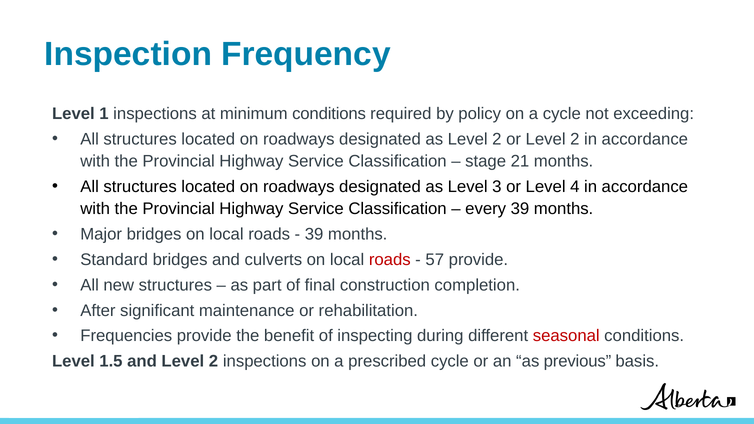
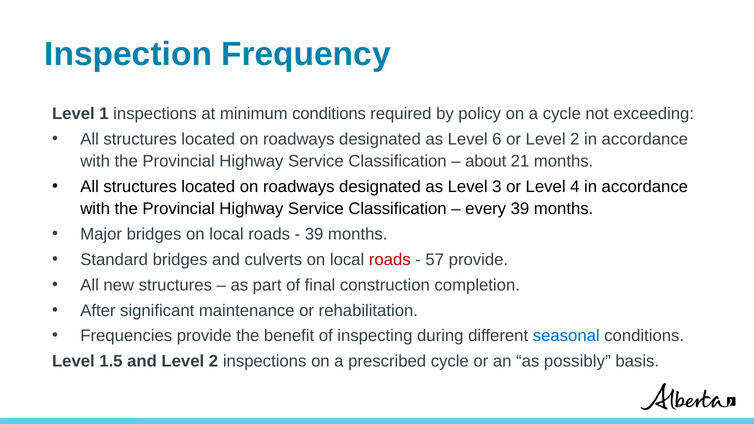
as Level 2: 2 -> 6
stage: stage -> about
seasonal colour: red -> blue
previous: previous -> possibly
